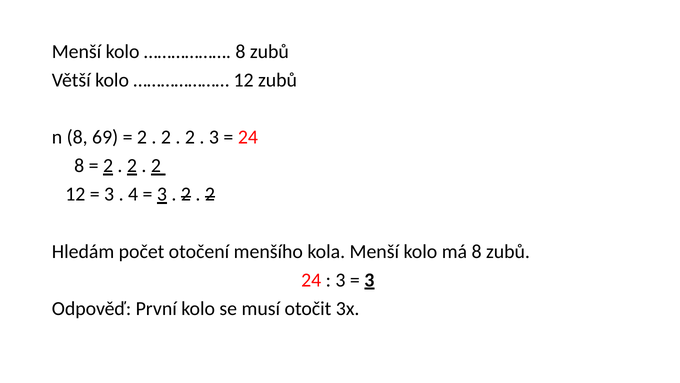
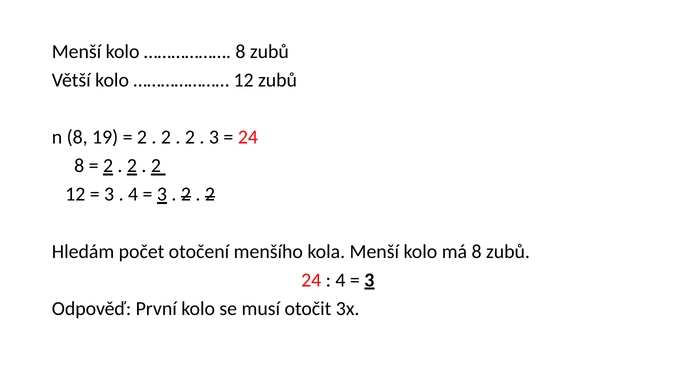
69: 69 -> 19
3 at (340, 280): 3 -> 4
